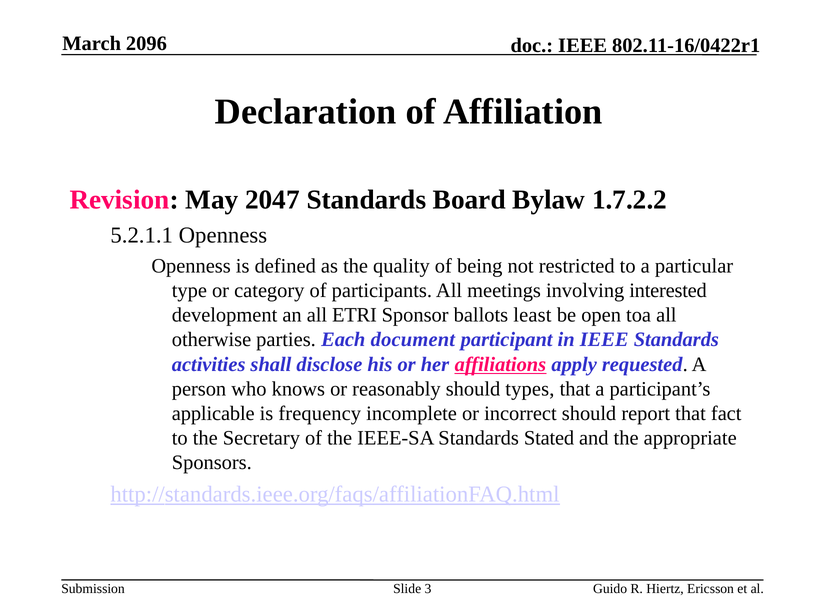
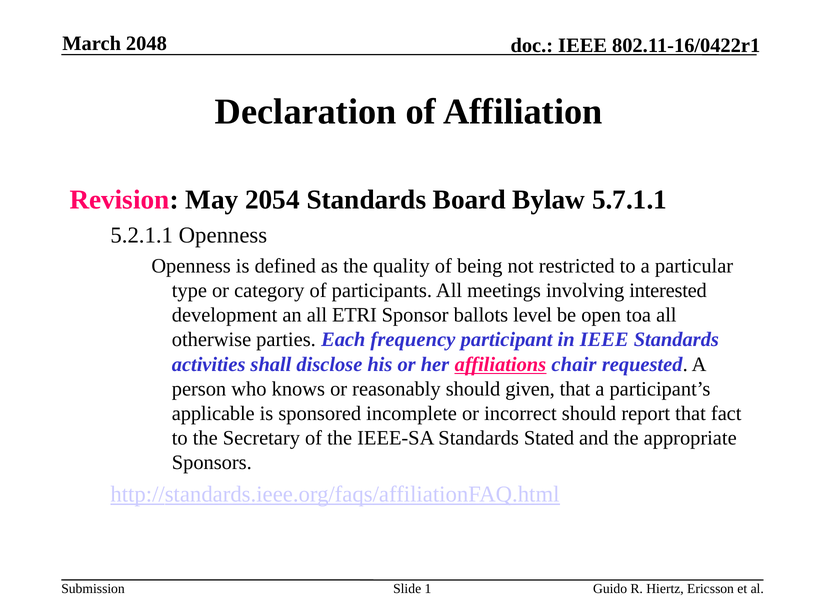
2096: 2096 -> 2048
2047: 2047 -> 2054
1.7.2.2: 1.7.2.2 -> 5.7.1.1
least: least -> level
document: document -> frequency
apply: apply -> chair
types: types -> given
frequency: frequency -> sponsored
3: 3 -> 1
